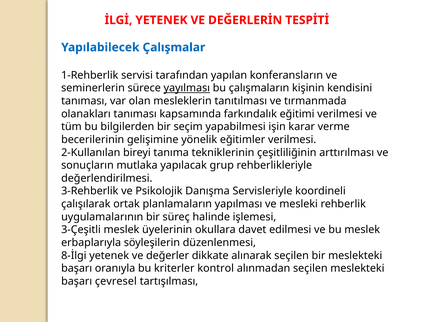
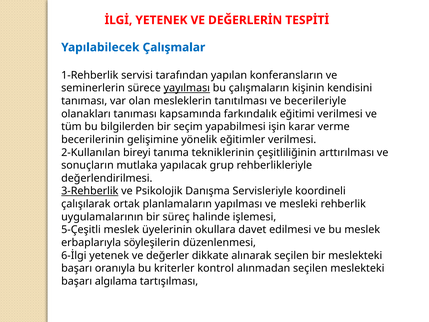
tırmanmada: tırmanmada -> becerileriyle
3-Rehberlik underline: none -> present
3-Çeşitli: 3-Çeşitli -> 5-Çeşitli
8-İlgi: 8-İlgi -> 6-İlgi
çevresel: çevresel -> algılama
